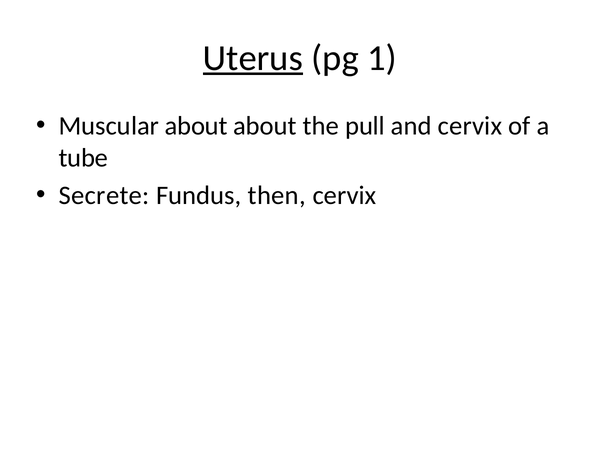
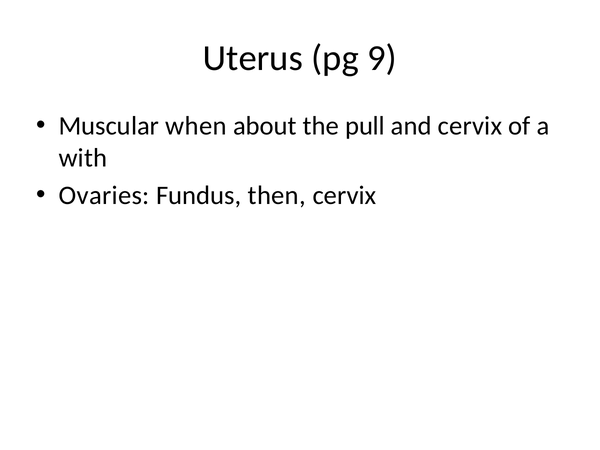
Uterus underline: present -> none
1: 1 -> 9
Muscular about: about -> when
tube: tube -> with
Secrete: Secrete -> Ovaries
